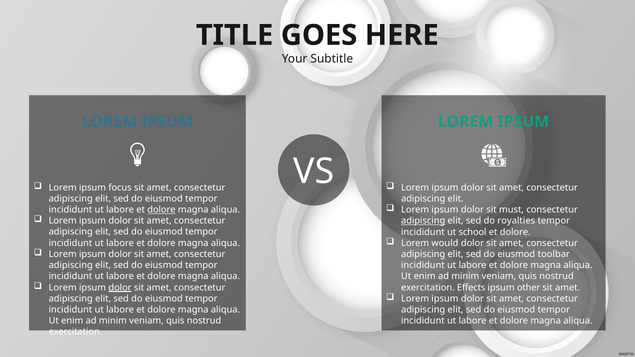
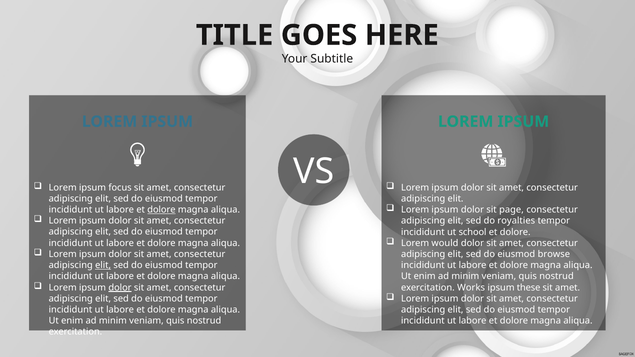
must: must -> page
adipiscing at (423, 221) underline: present -> none
toolbar: toolbar -> browse
elit at (103, 265) underline: none -> present
Effects: Effects -> Works
other: other -> these
